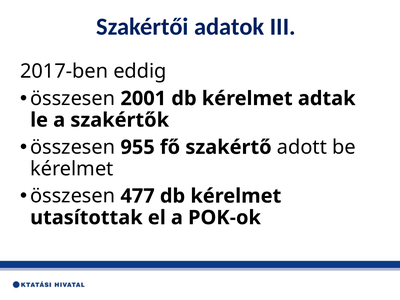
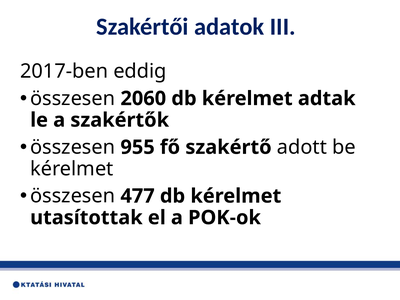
2001: 2001 -> 2060
